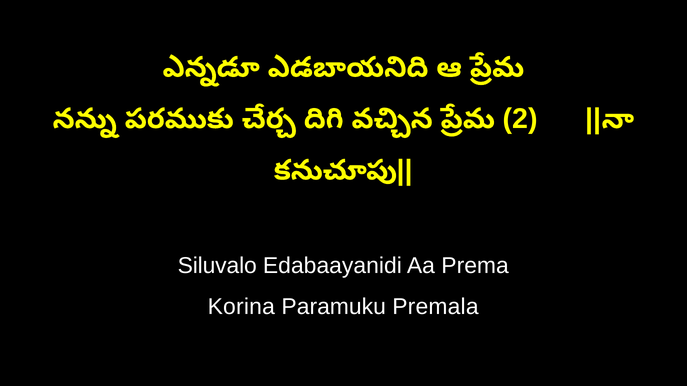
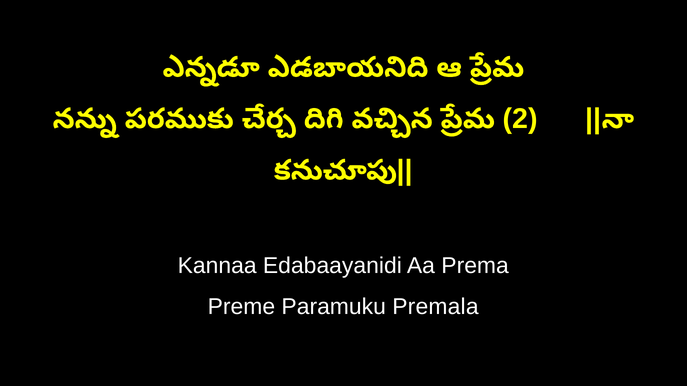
Siluvalo: Siluvalo -> Kannaa
Korina: Korina -> Preme
